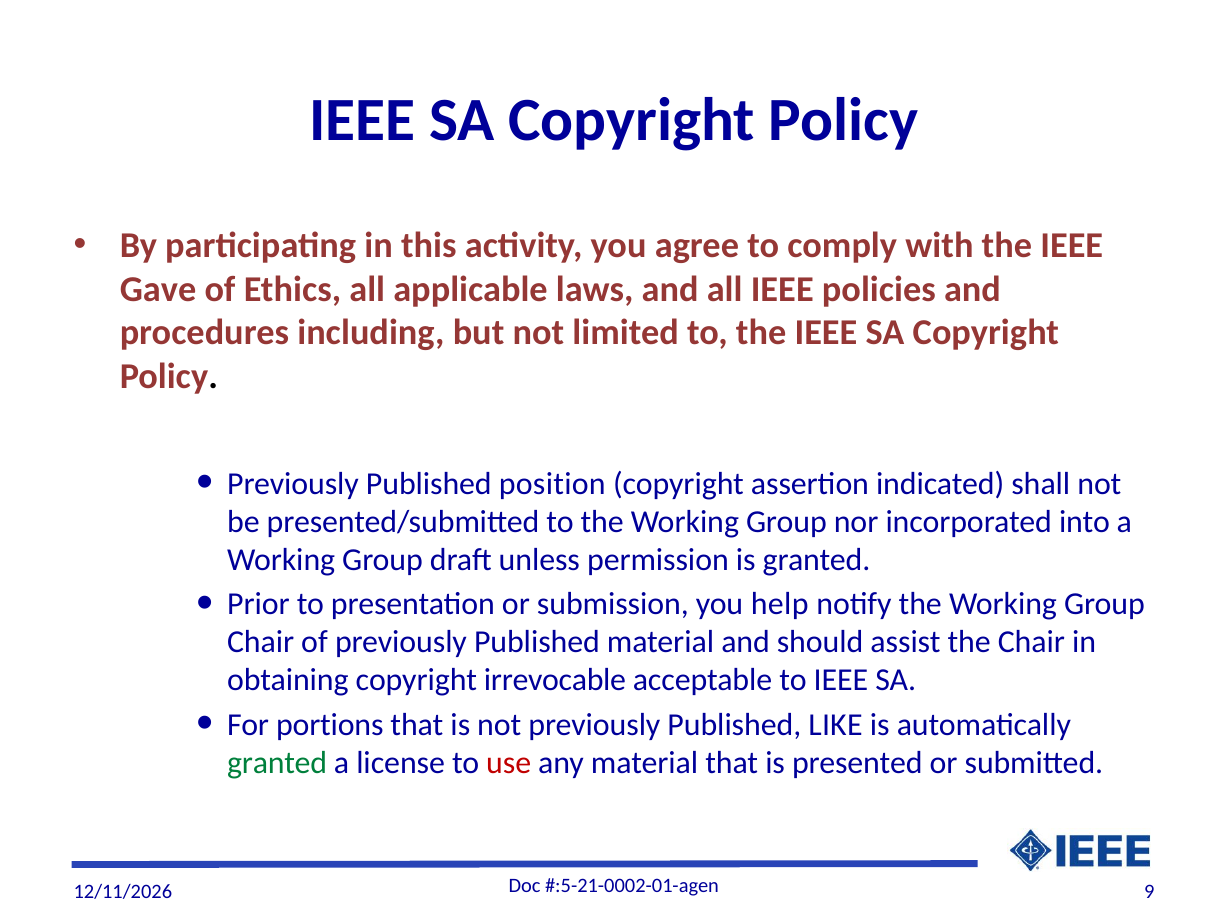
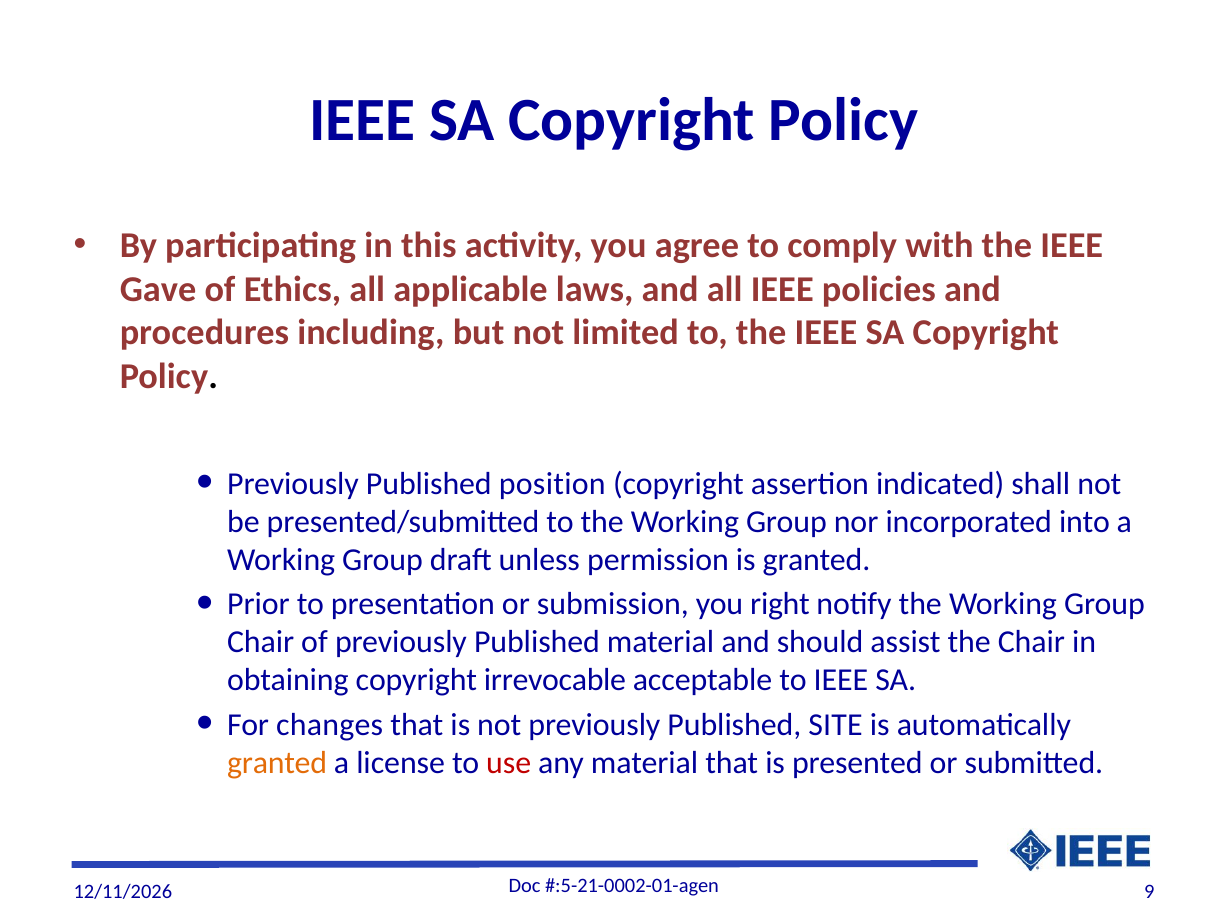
help: help -> right
portions: portions -> changes
LIKE: LIKE -> SITE
granted at (277, 763) colour: green -> orange
